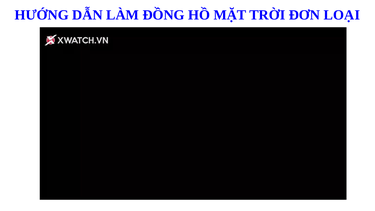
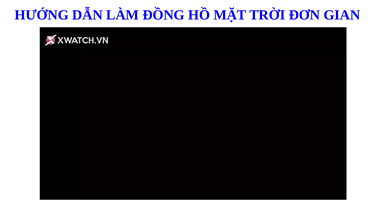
LOẠI: LOẠI -> GIAN
